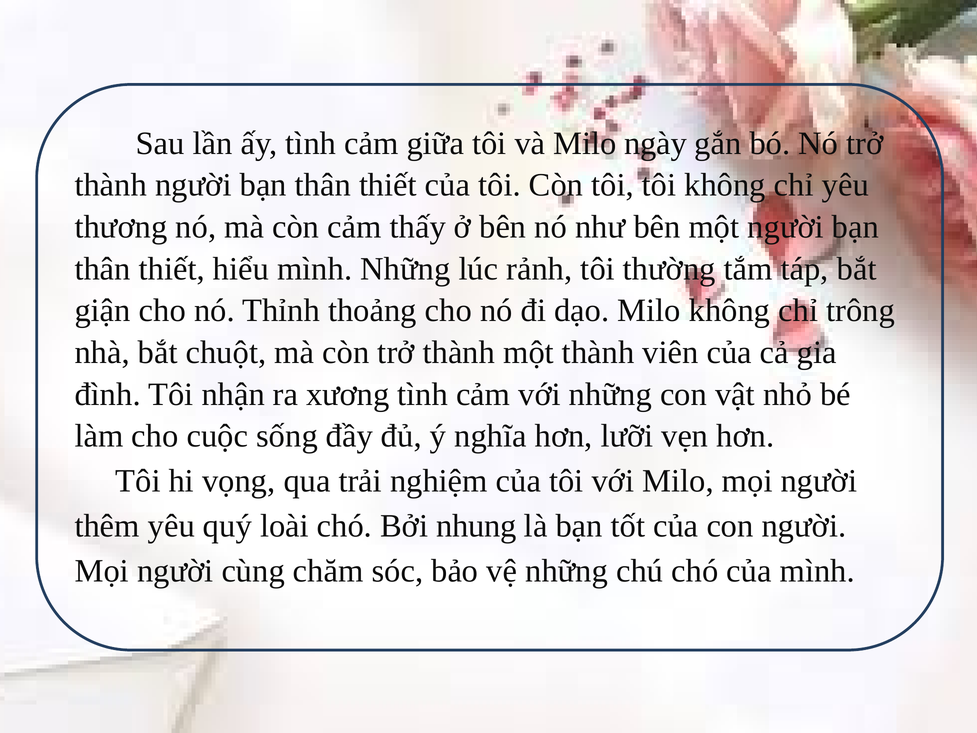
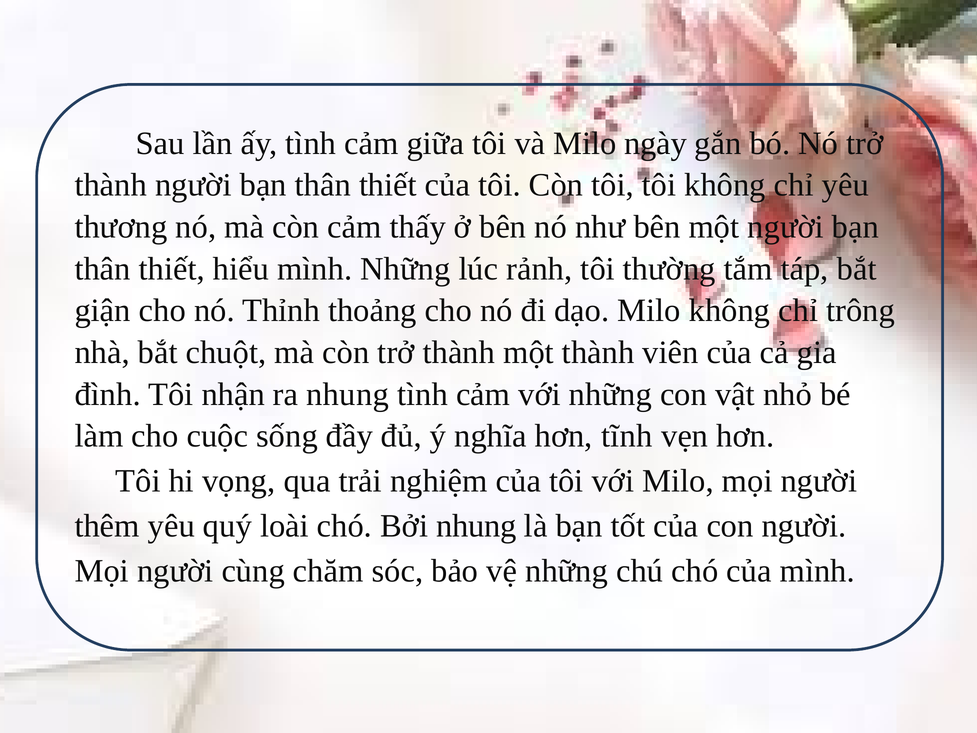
ra xương: xương -> nhung
lưỡi: lưỡi -> tĩnh
